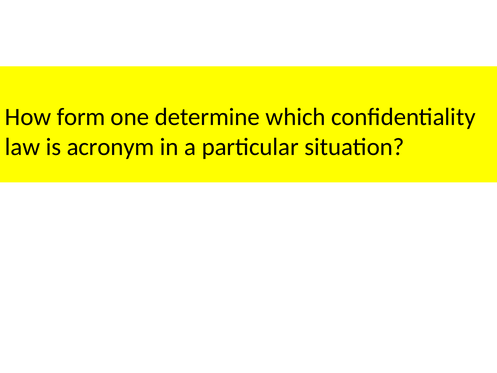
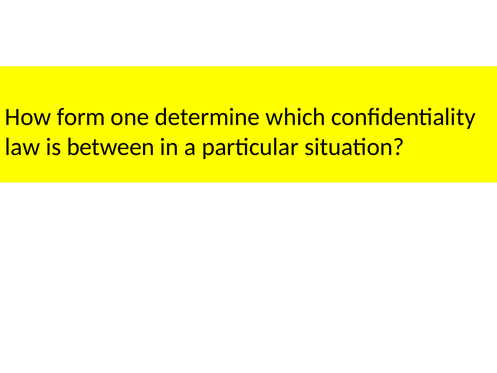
acronym: acronym -> between
